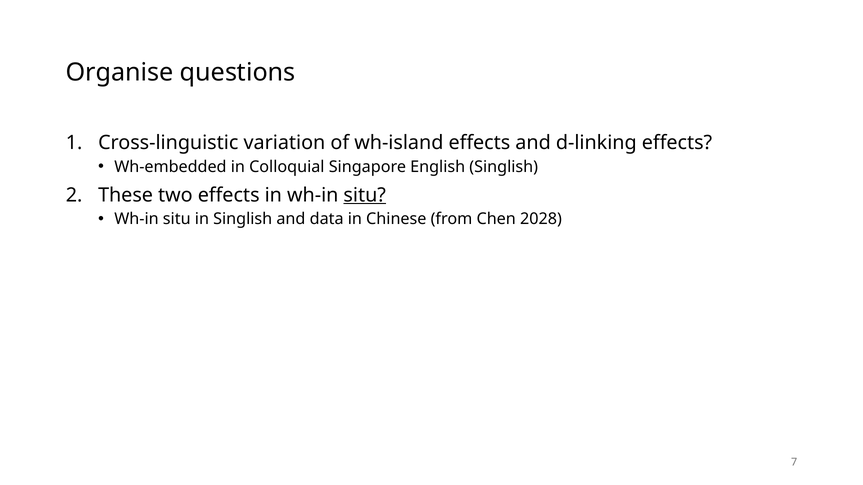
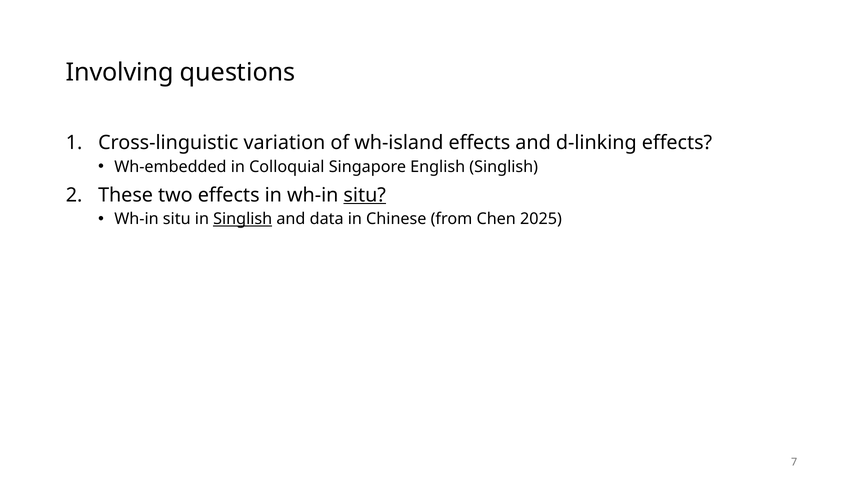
Organise: Organise -> Involving
Singlish at (243, 219) underline: none -> present
2028: 2028 -> 2025
